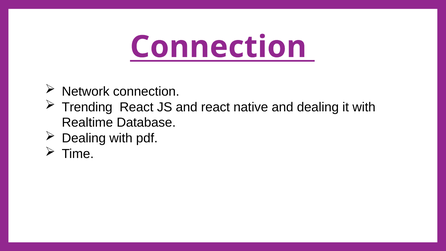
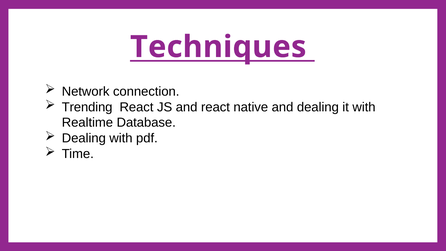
Connection at (218, 47): Connection -> Techniques
